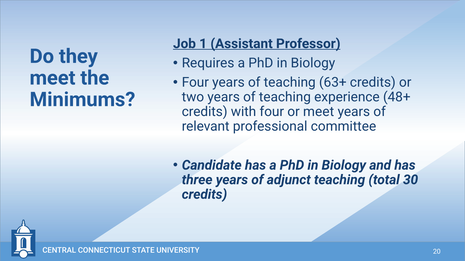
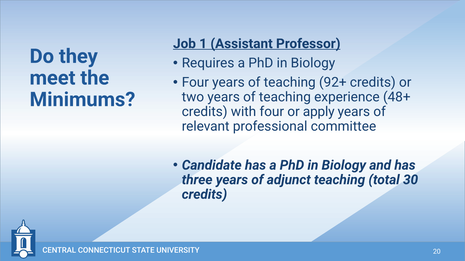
63+: 63+ -> 92+
or meet: meet -> apply
